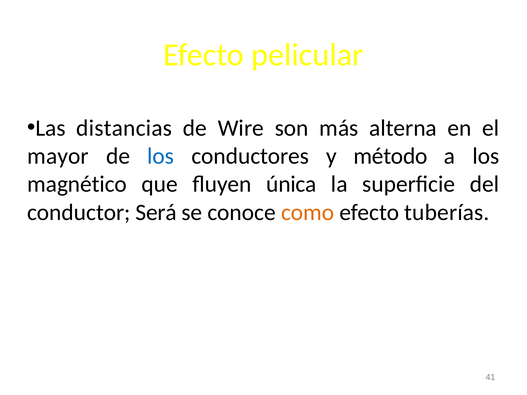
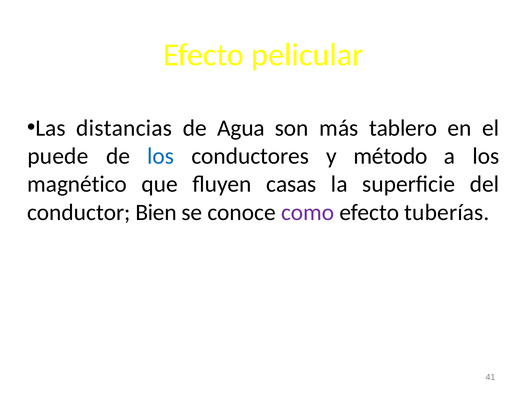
Wire: Wire -> Agua
alterna: alterna -> tablero
mayor: mayor -> puede
única: única -> casas
Será: Será -> Bien
como colour: orange -> purple
